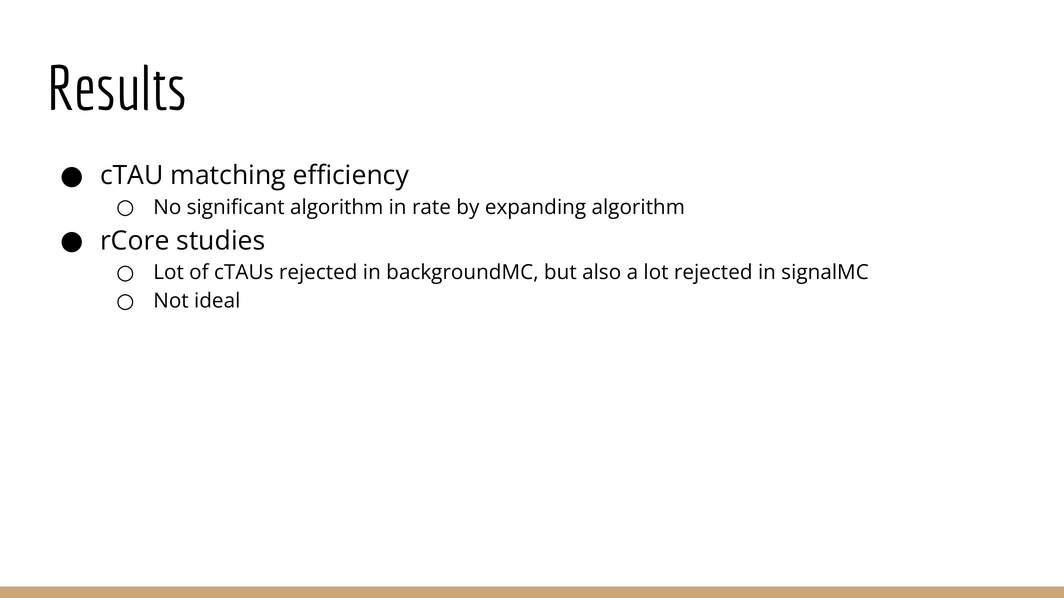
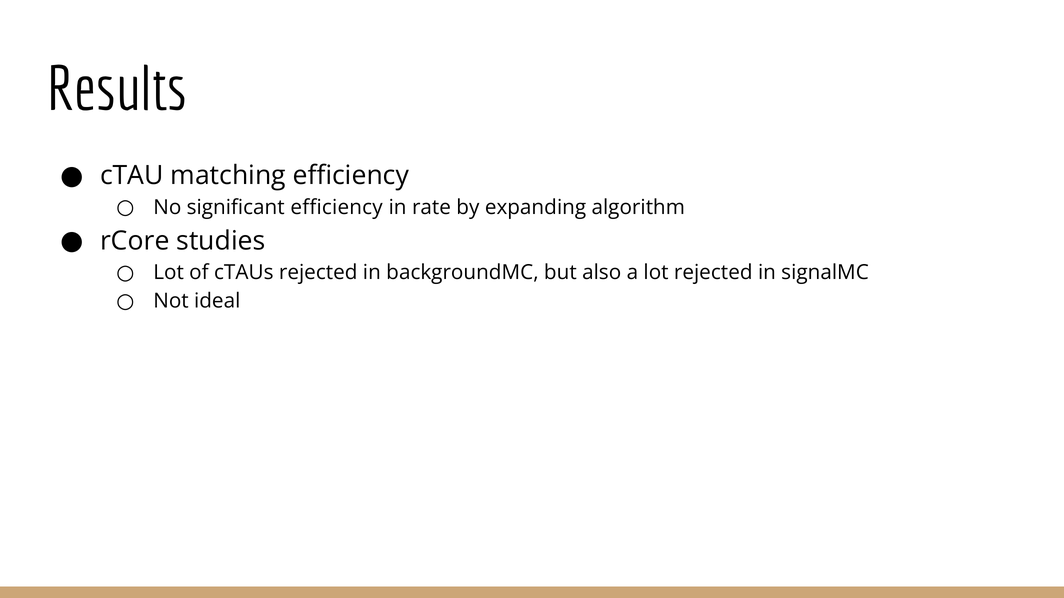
significant algorithm: algorithm -> efficiency
